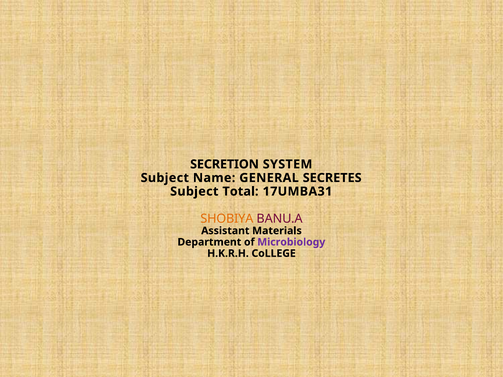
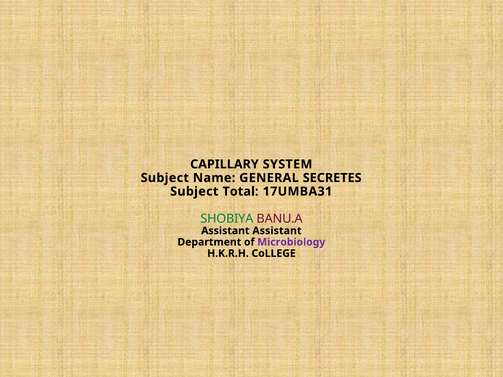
SECRETION: SECRETION -> CAPILLARY
SHOBIYA colour: orange -> green
Assistant Materials: Materials -> Assistant
